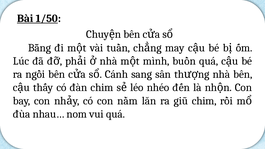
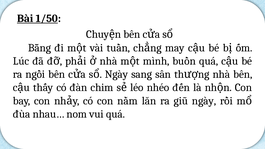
Cánh at (116, 74): Cánh -> Ngày
giũ chim: chim -> ngày
